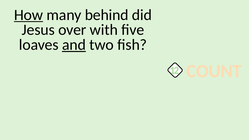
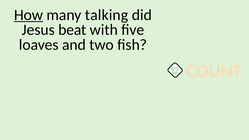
behind: behind -> talking
over: over -> beat
and underline: present -> none
